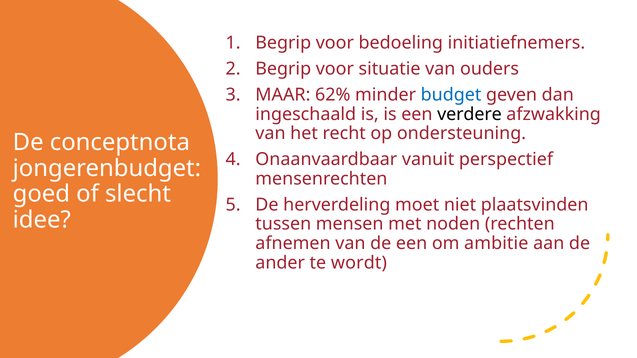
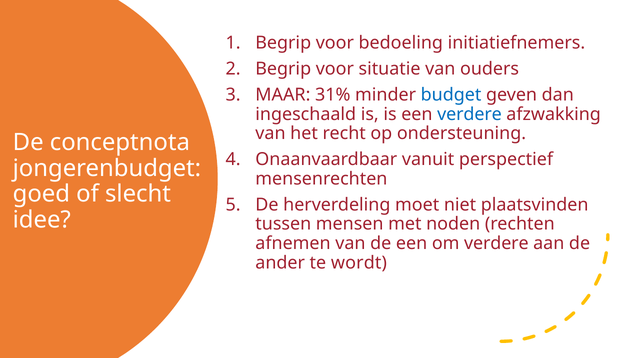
62%: 62% -> 31%
verdere at (469, 114) colour: black -> blue
om ambitie: ambitie -> verdere
